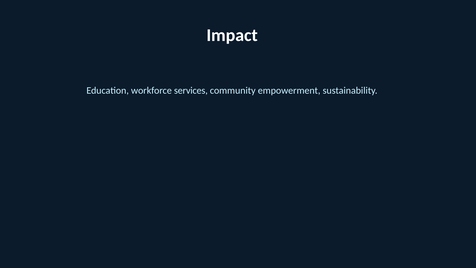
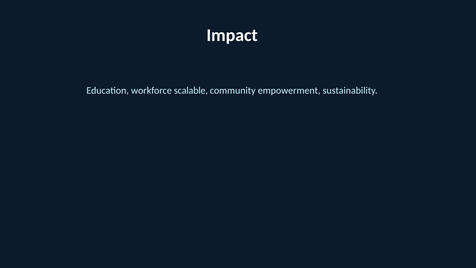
services: services -> scalable
